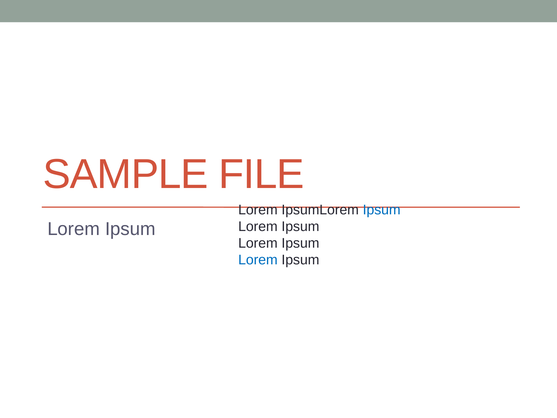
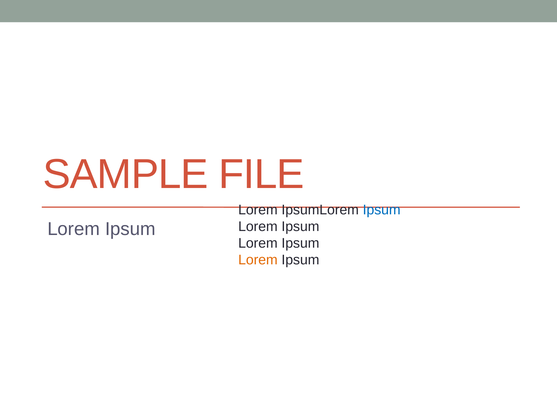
Lorem at (258, 260) colour: blue -> orange
